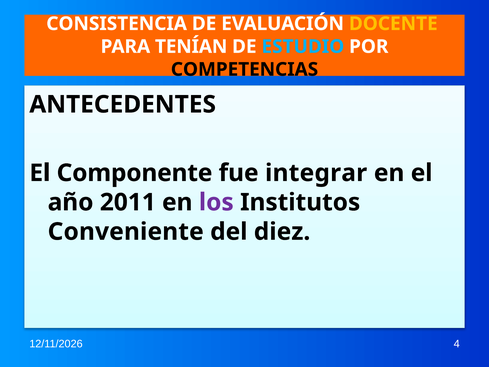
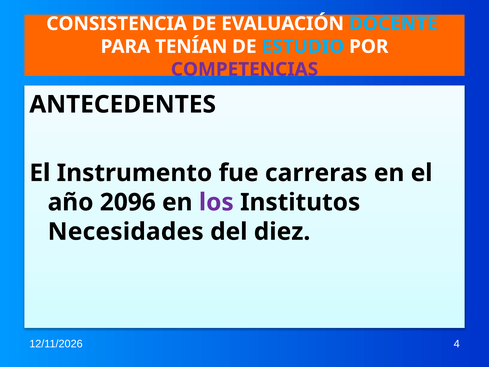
DOCENTE colour: yellow -> light blue
COMPETENCIAS colour: black -> purple
Componente: Componente -> Instrumento
integrar: integrar -> carreras
2011: 2011 -> 2096
Conveniente: Conveniente -> Necesidades
